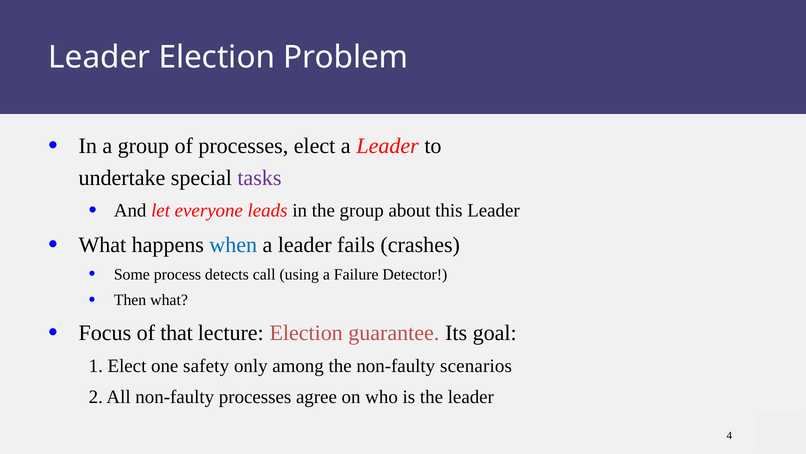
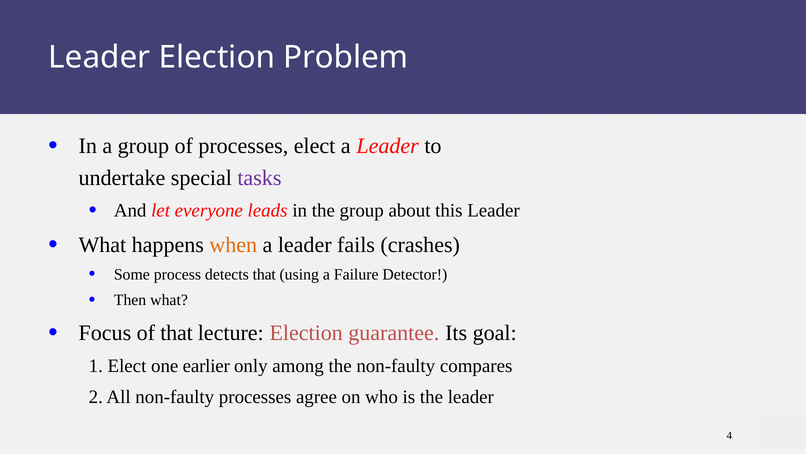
when colour: blue -> orange
detects call: call -> that
safety: safety -> earlier
scenarios: scenarios -> compares
